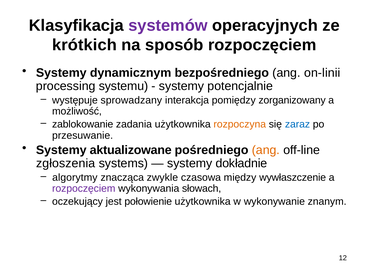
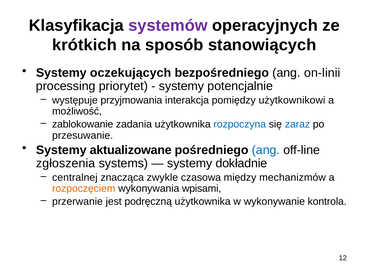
sposób rozpoczęciem: rozpoczęciem -> stanowiących
dynamicznym: dynamicznym -> oczekujących
systemu: systemu -> priorytet
sprowadzany: sprowadzany -> przyjmowania
zorganizowany: zorganizowany -> użytkownikowi
rozpoczyna colour: orange -> blue
ang at (266, 150) colour: orange -> blue
algorytmy: algorytmy -> centralnej
wywłaszczenie: wywłaszczenie -> mechanizmów
rozpoczęciem at (84, 189) colour: purple -> orange
słowach: słowach -> wpisami
oczekujący: oczekujący -> przerwanie
połowienie: połowienie -> podręczną
znanym: znanym -> kontrola
